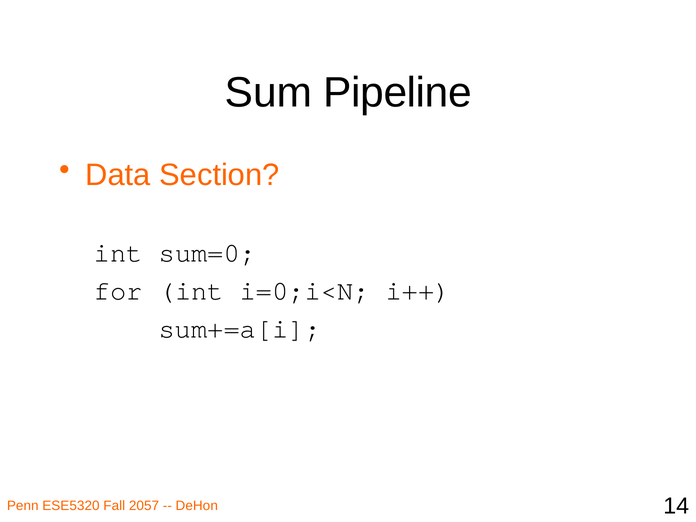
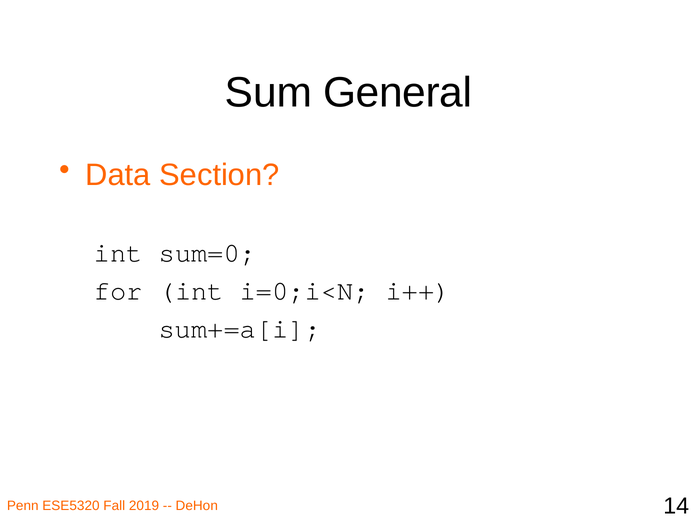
Pipeline: Pipeline -> General
2057: 2057 -> 2019
